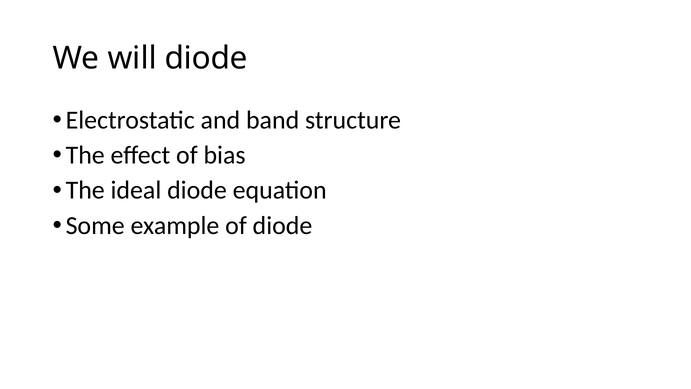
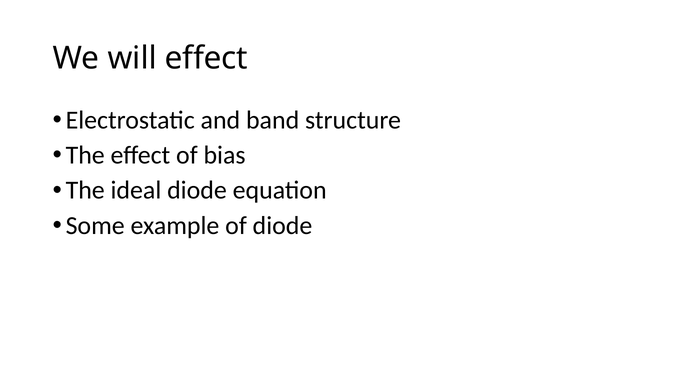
will diode: diode -> effect
